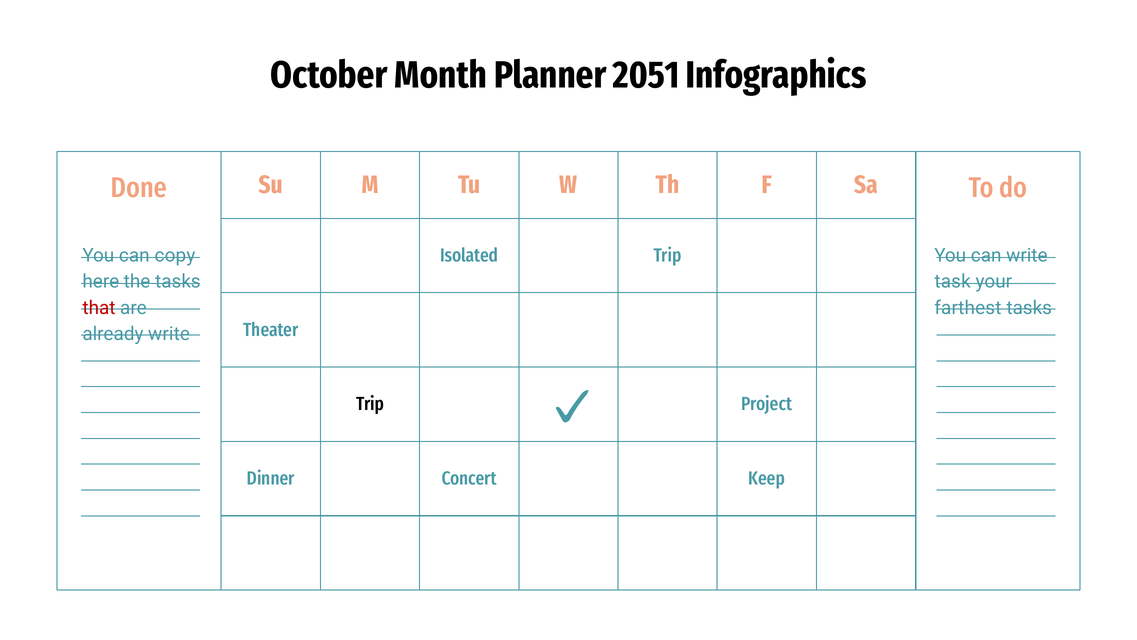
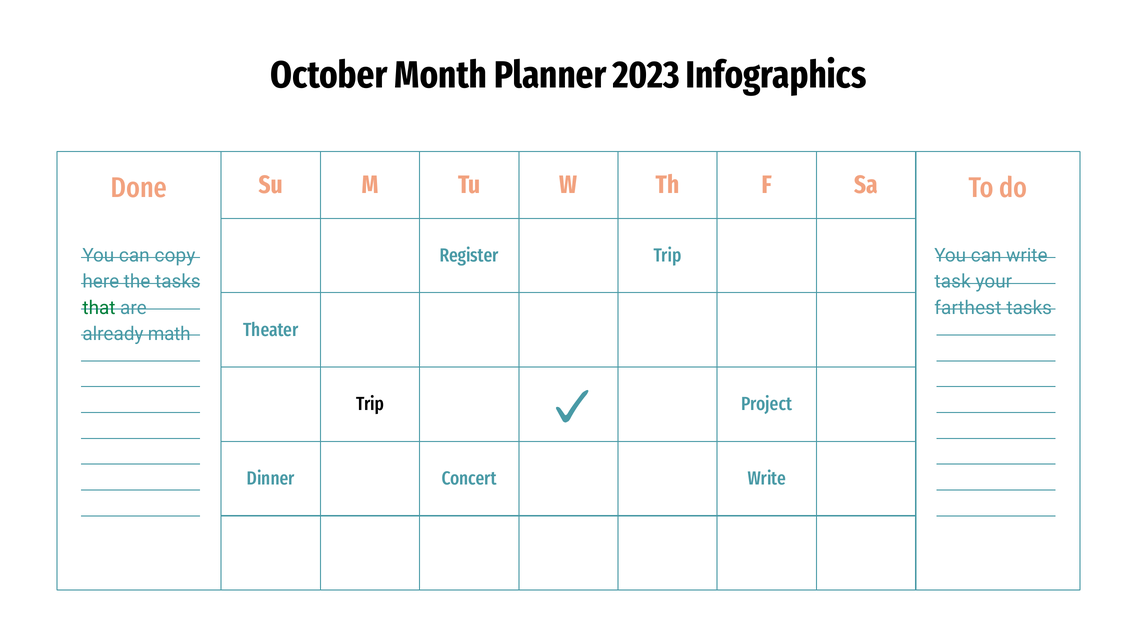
2051: 2051 -> 2023
Isolated: Isolated -> Register
that colour: red -> green
already write: write -> math
Concert Keep: Keep -> Write
